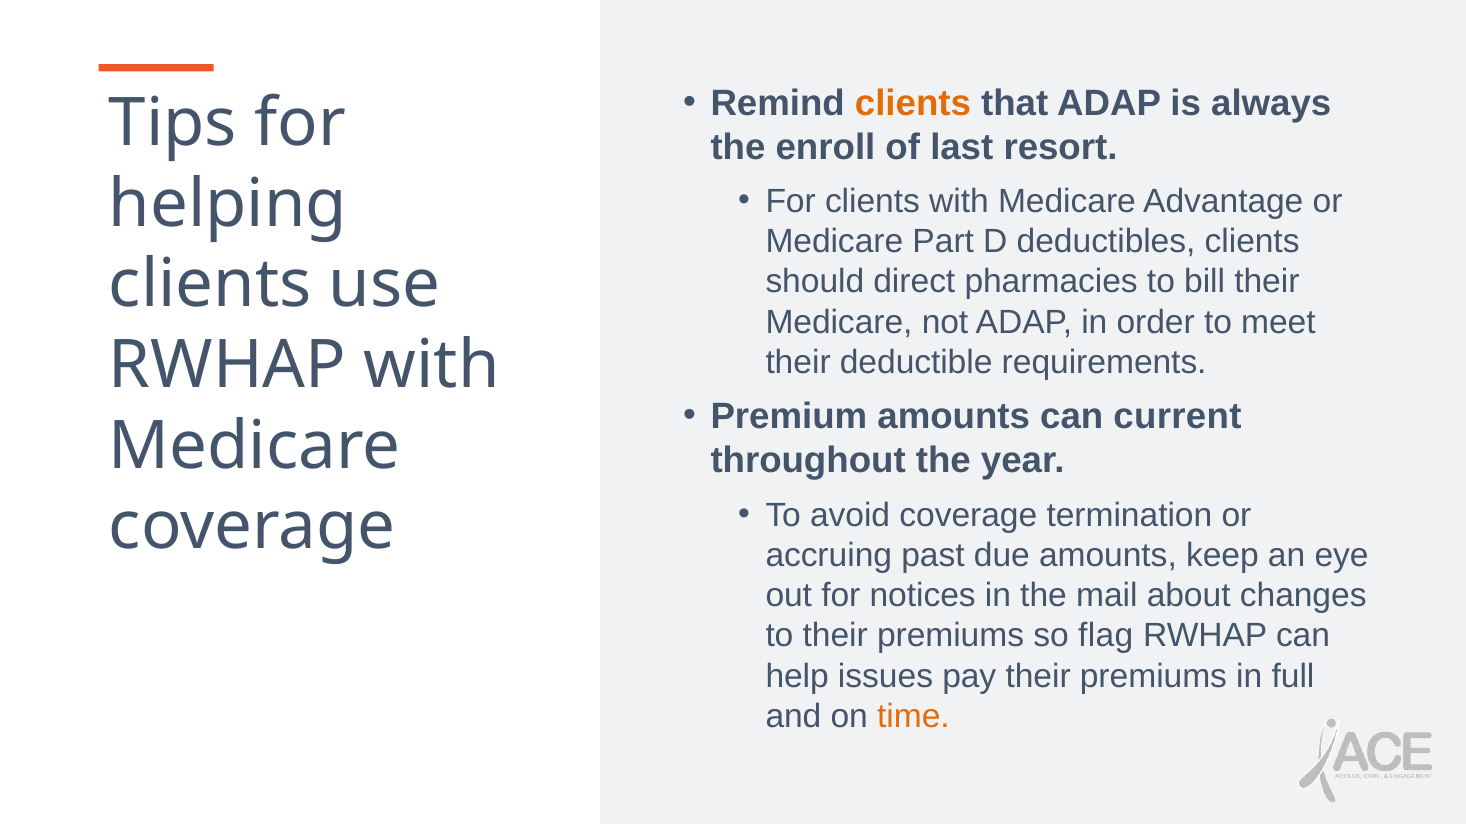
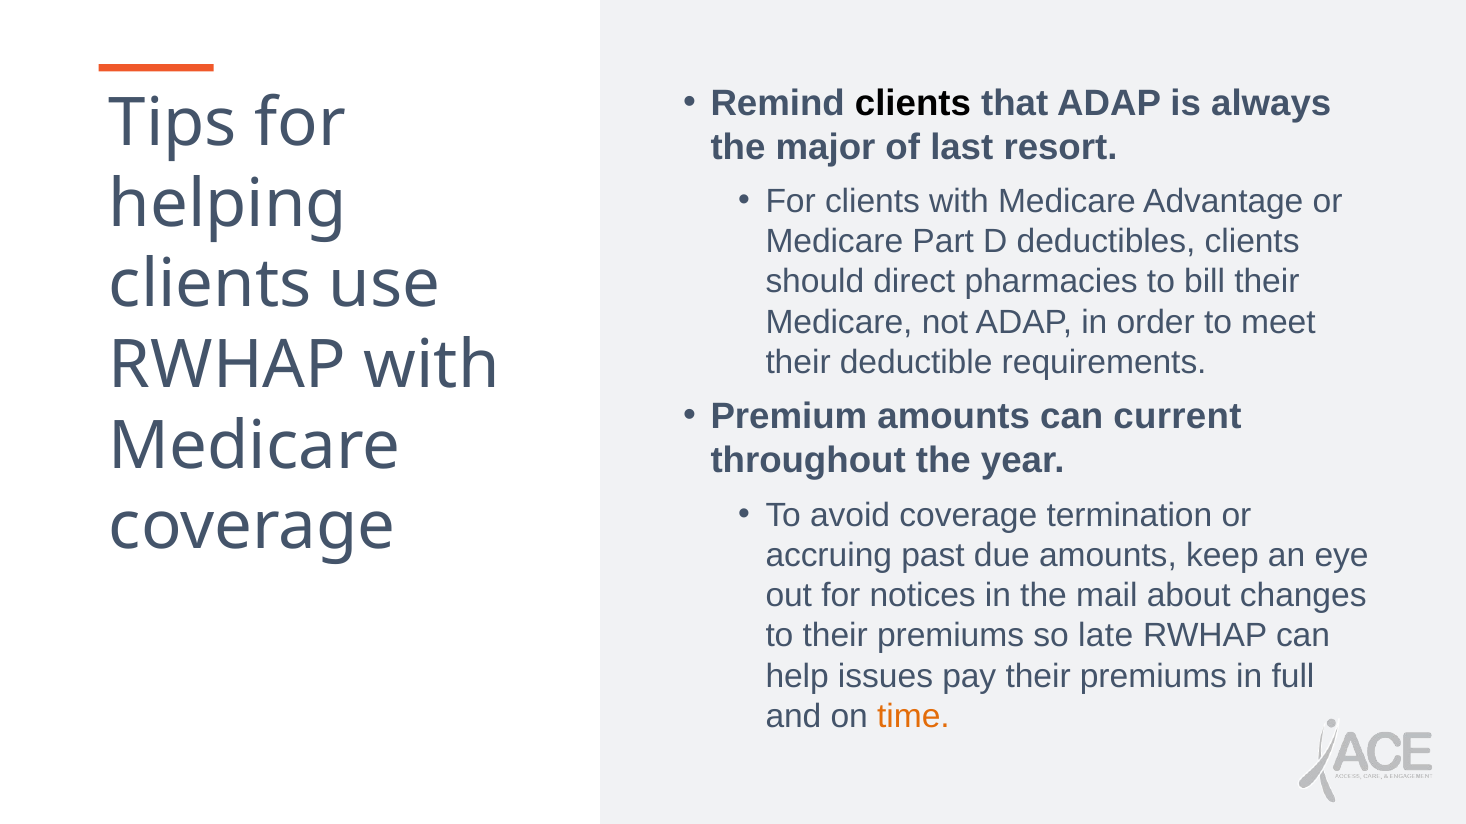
clients at (913, 103) colour: orange -> black
enroll: enroll -> major
flag: flag -> late
